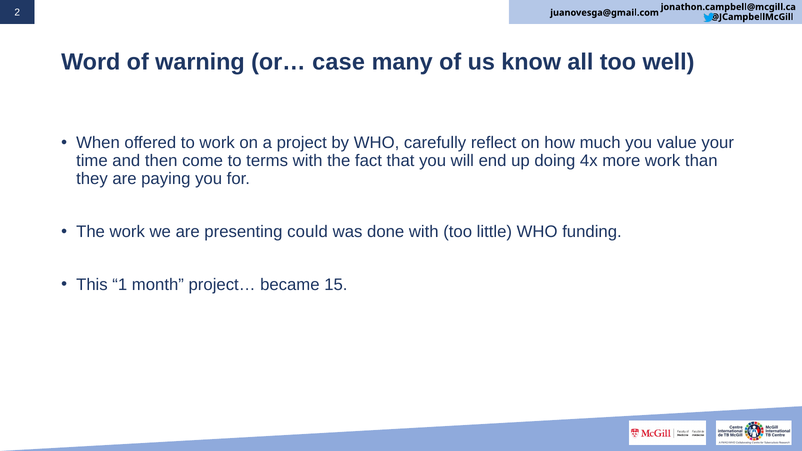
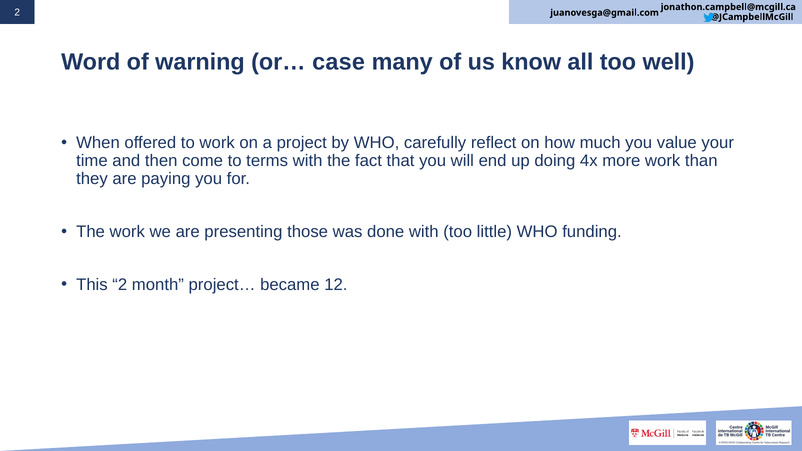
could: could -> those
This 1: 1 -> 2
15: 15 -> 12
